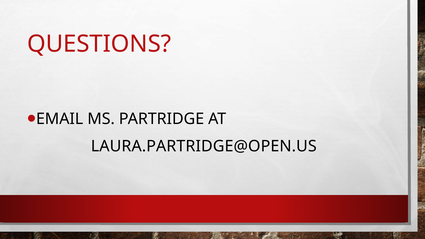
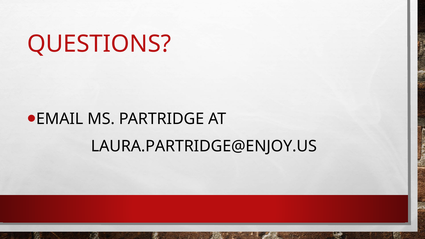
LAURA.PARTRIDGE@OPEN.US: LAURA.PARTRIDGE@OPEN.US -> LAURA.PARTRIDGE@ENJOY.US
